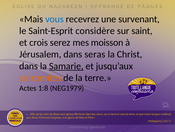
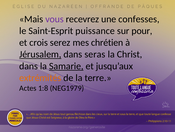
vous colour: blue -> purple
survenant: survenant -> confesses
considère: considère -> puissance
saint: saint -> pour
moisson: moisson -> chrétien
Jérusalem underline: none -> present
